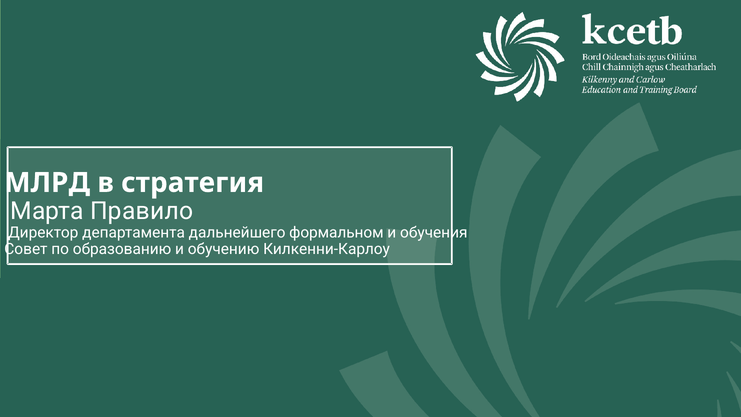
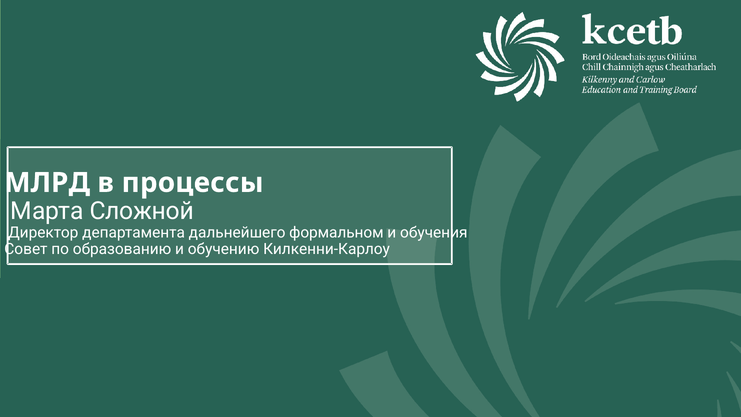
стратегия: стратегия -> процессы
Правило: Правило -> Сложной
